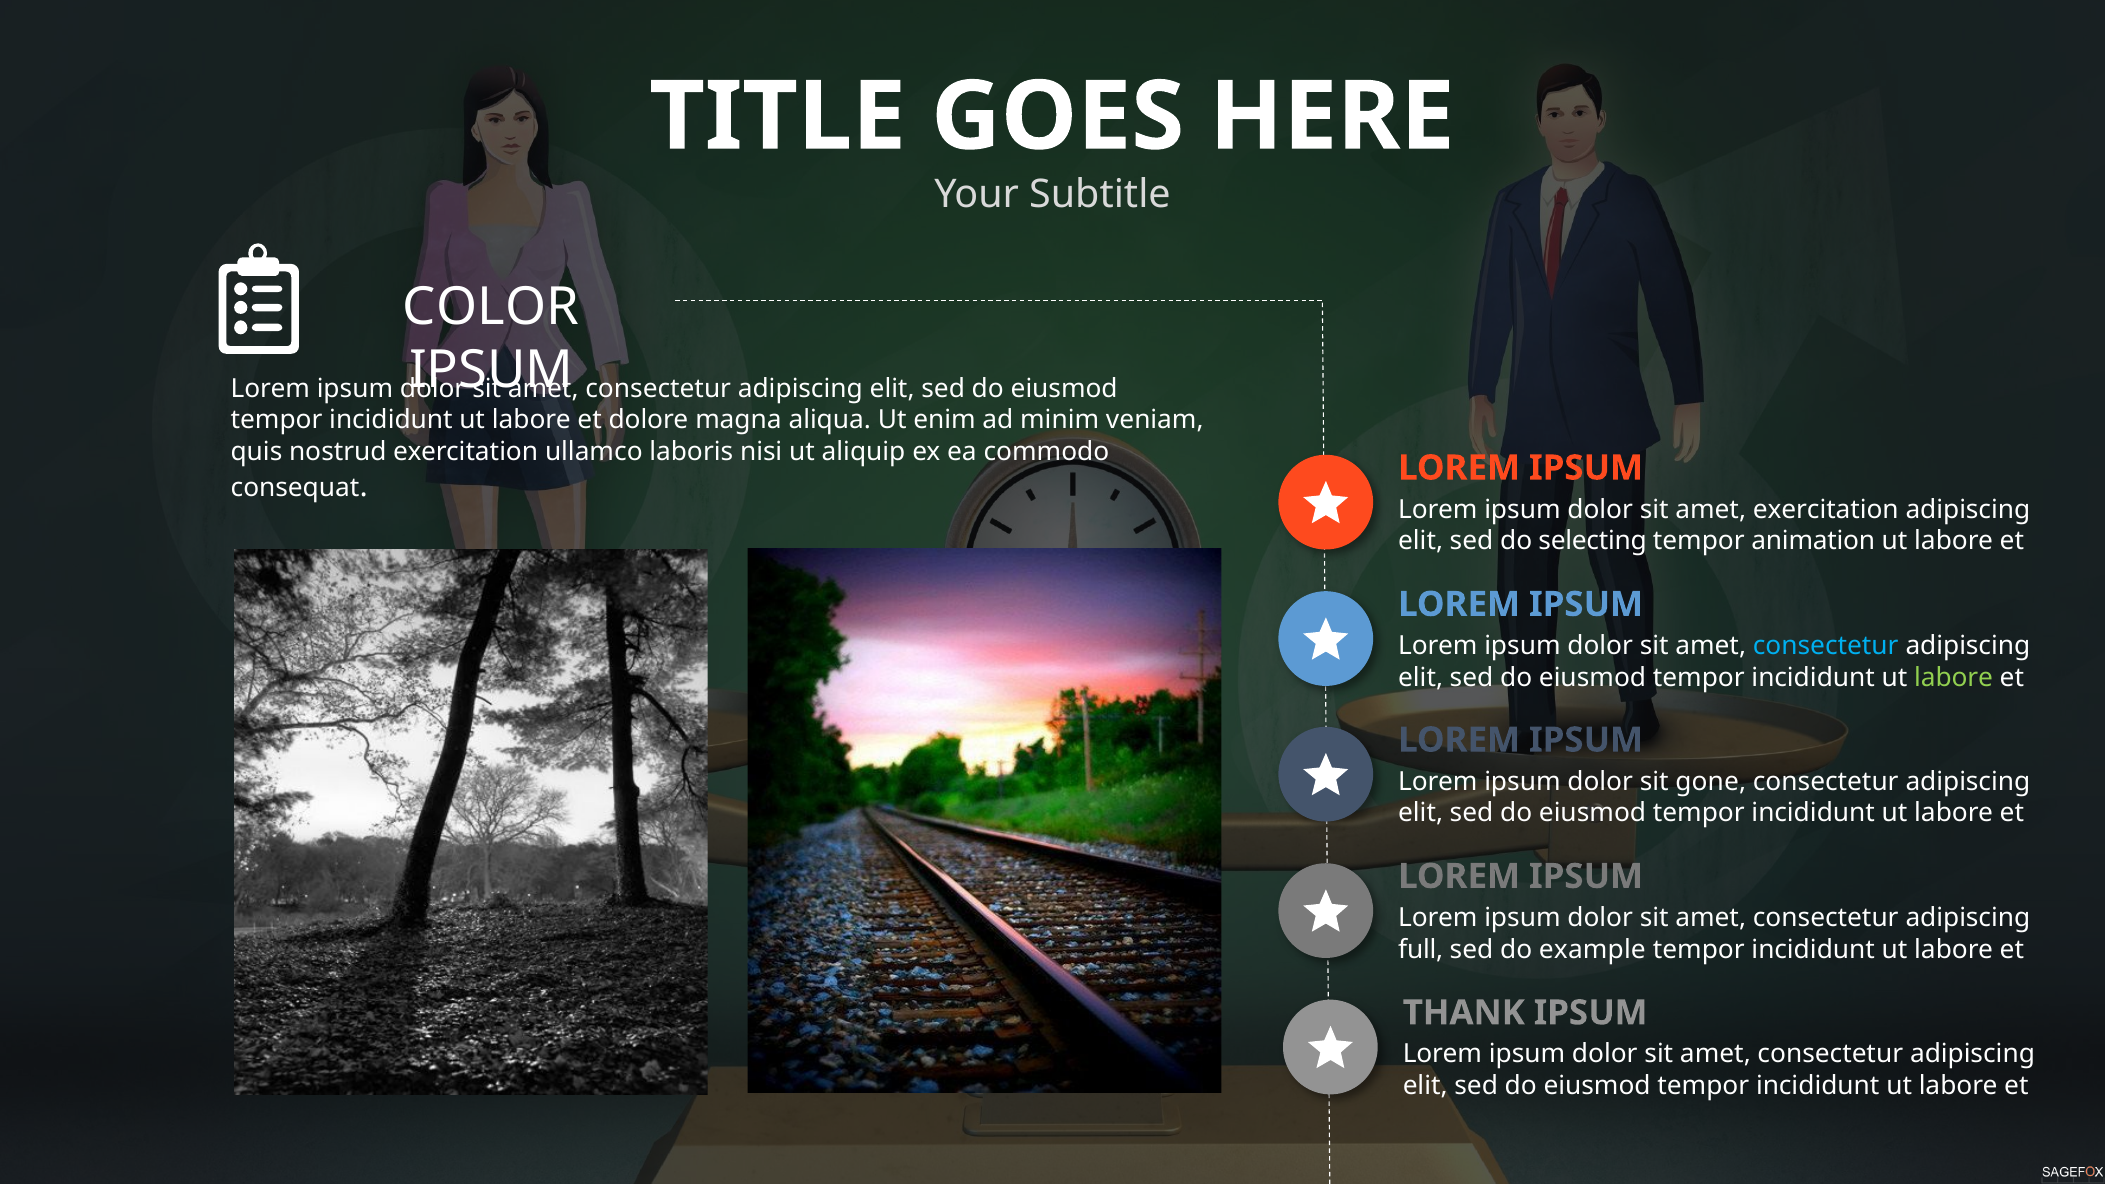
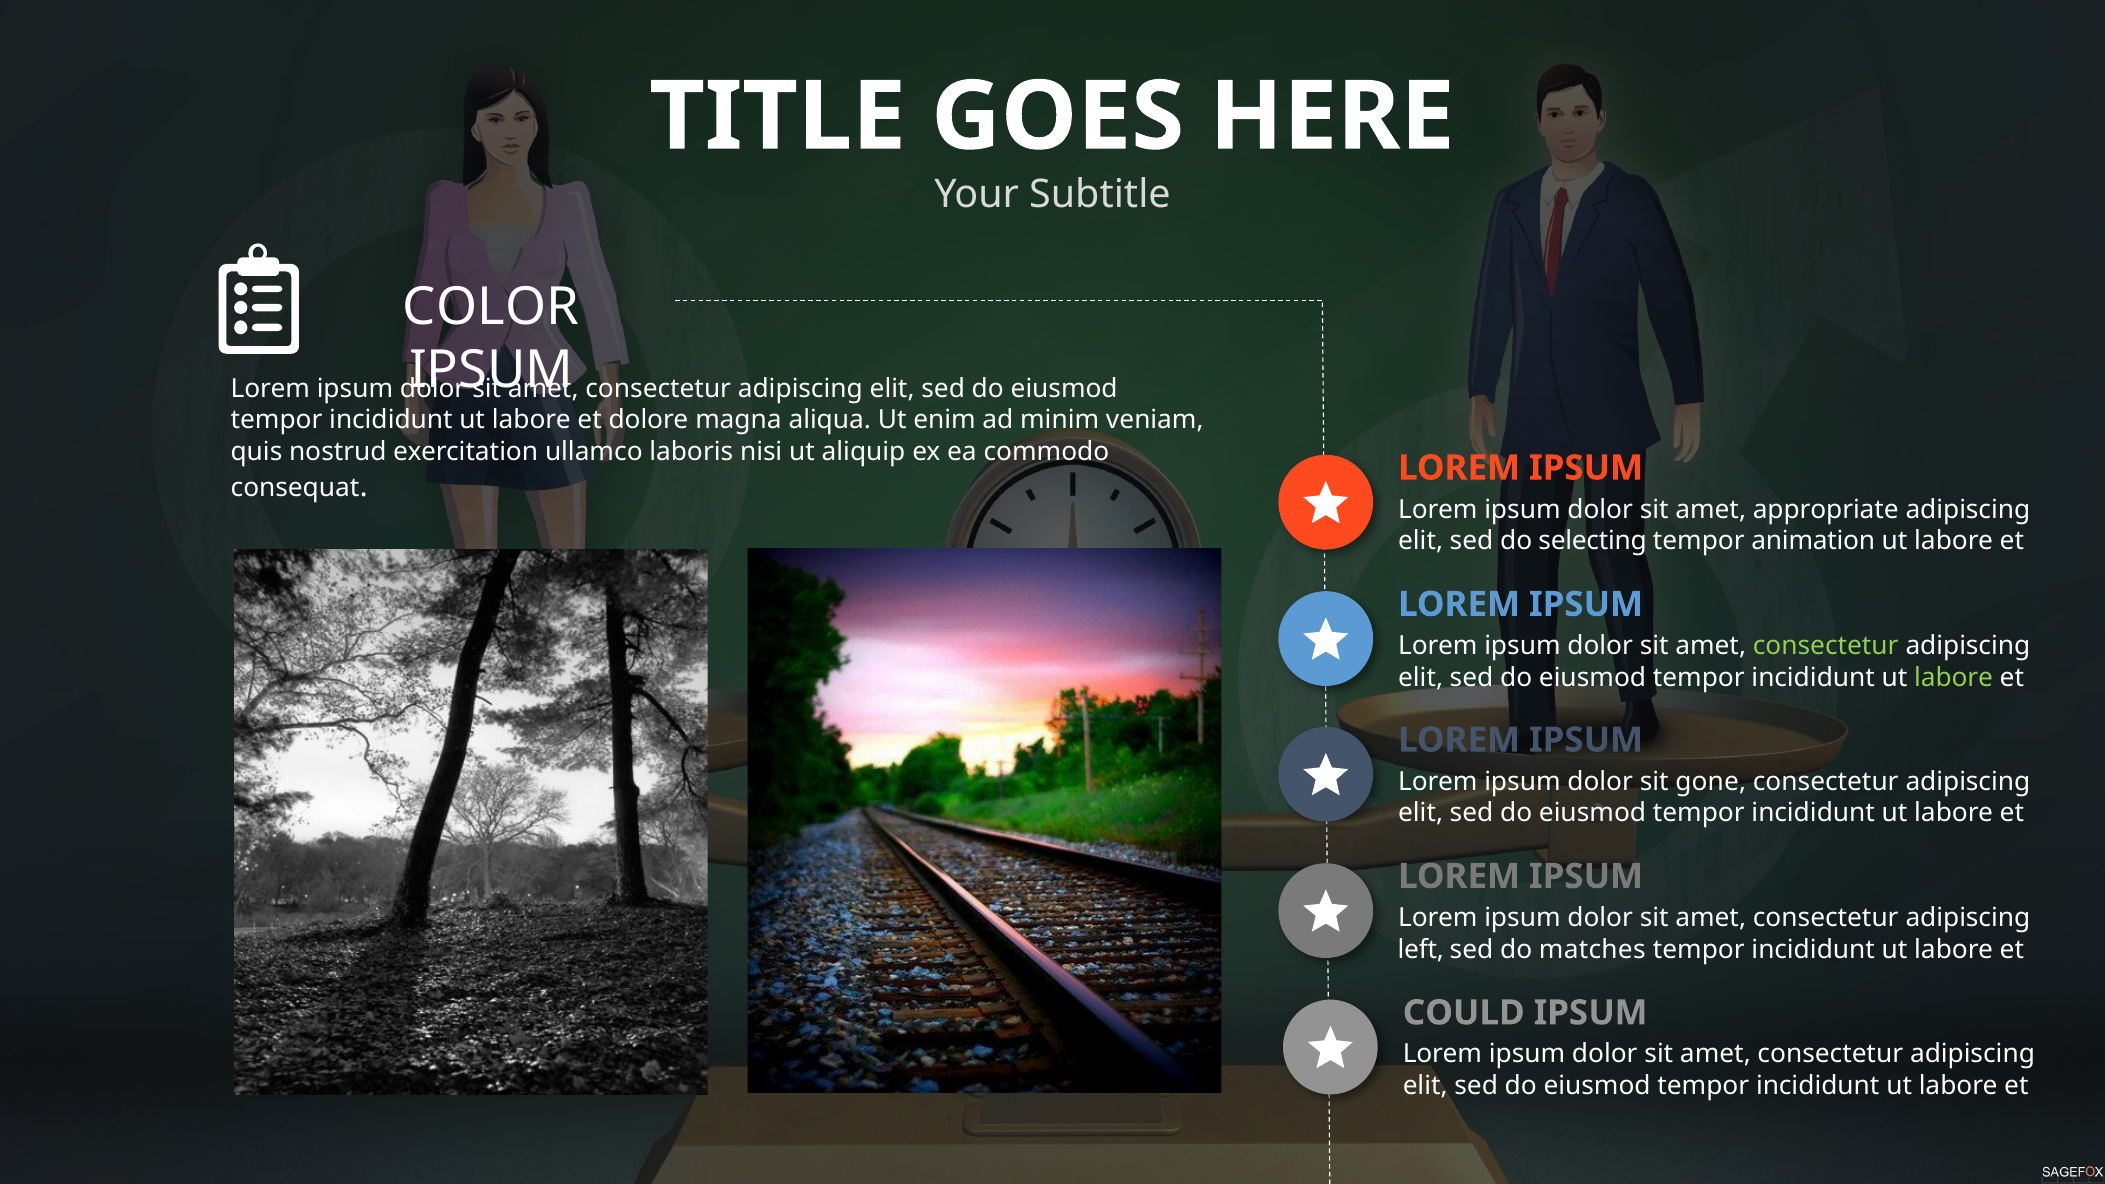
amet exercitation: exercitation -> appropriate
consectetur at (1826, 646) colour: light blue -> light green
full: full -> left
example: example -> matches
THANK: THANK -> COULD
